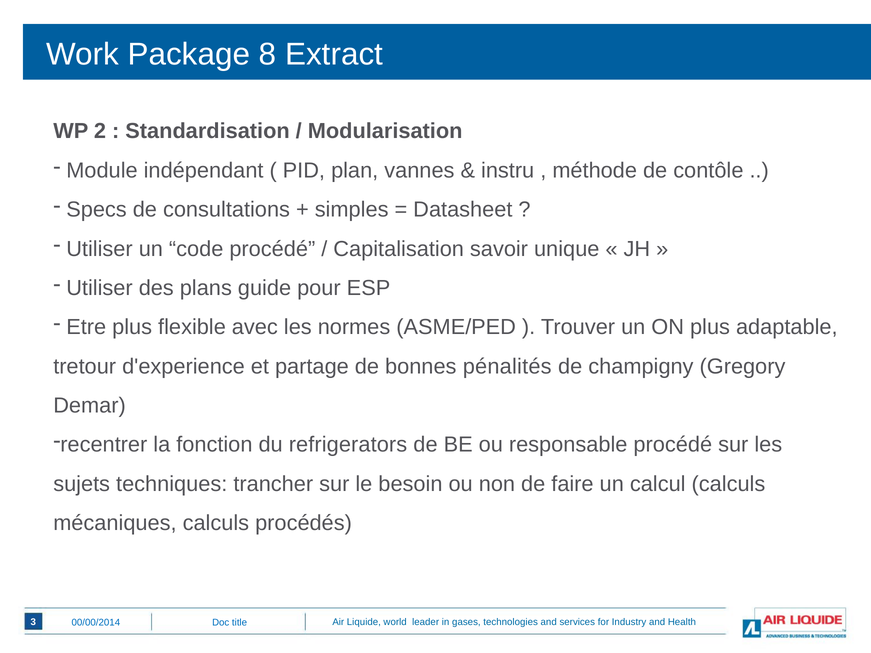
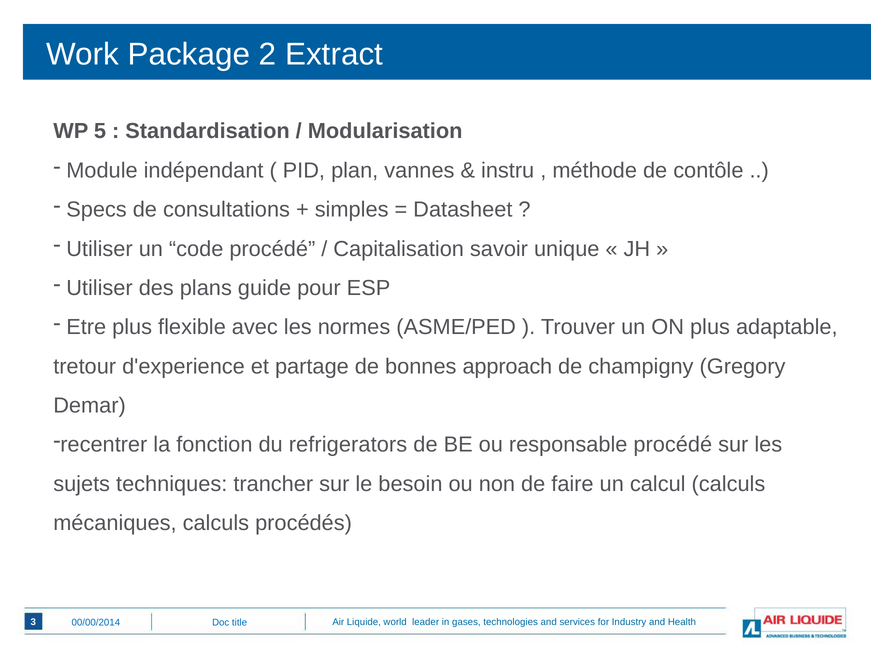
8: 8 -> 2
2: 2 -> 5
pénalités: pénalités -> approach
